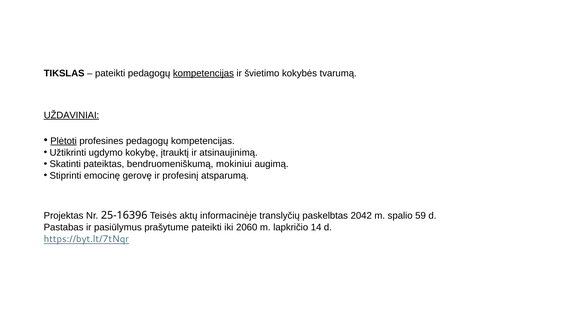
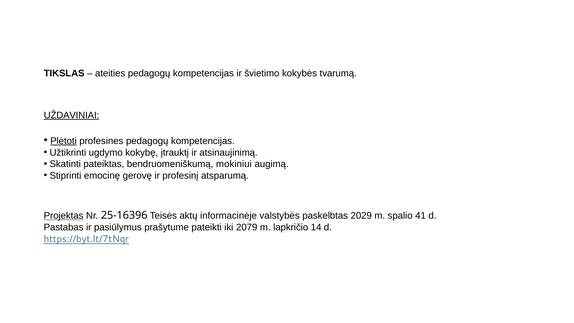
pateikti at (110, 73): pateikti -> ateities
kompetencijas at (203, 73) underline: present -> none
Projektas underline: none -> present
translyčių: translyčių -> valstybės
2042: 2042 -> 2029
59: 59 -> 41
2060: 2060 -> 2079
